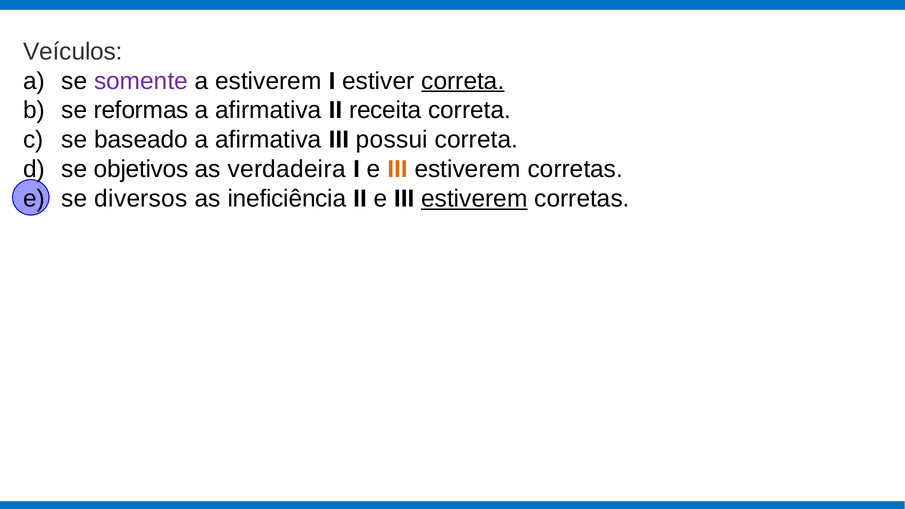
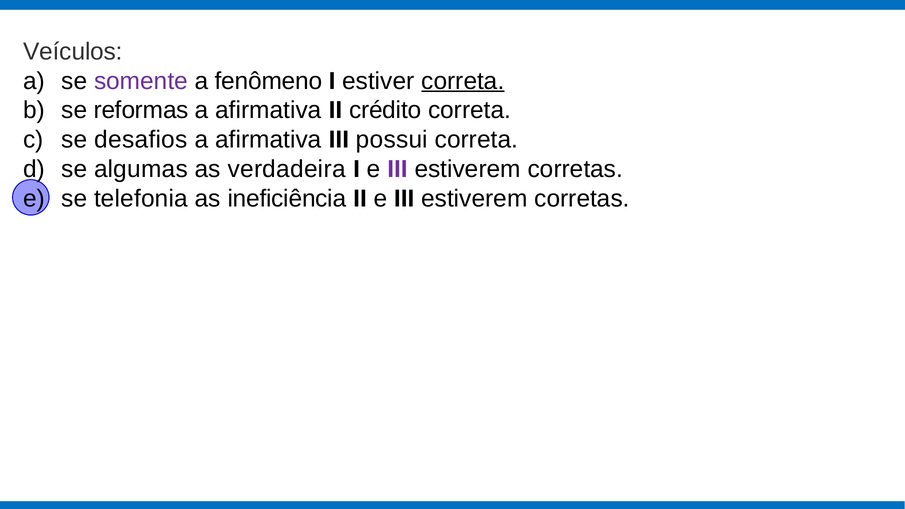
a estiverem: estiverem -> fenômeno
receita: receita -> crédito
baseado: baseado -> desafios
objetivos: objetivos -> algumas
III at (397, 169) colour: orange -> purple
diversos: diversos -> telefonia
estiverem at (474, 199) underline: present -> none
